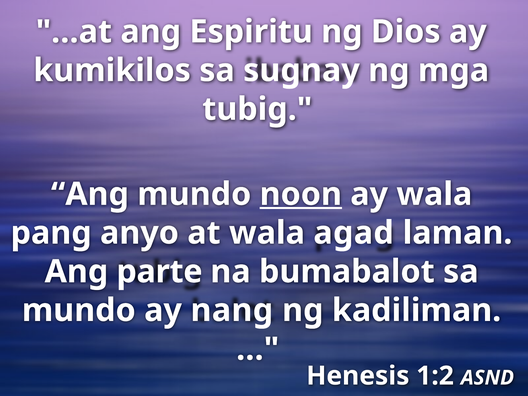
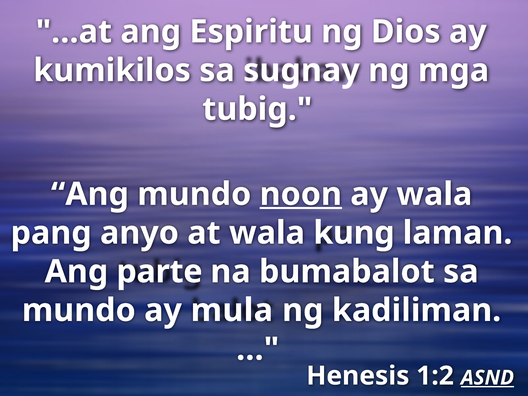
agad: agad -> kung
nang: nang -> mula
ASND underline: none -> present
